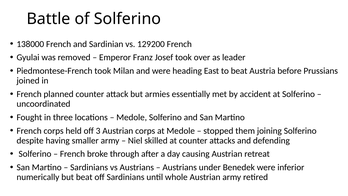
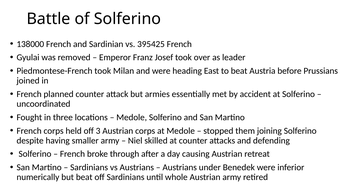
129200: 129200 -> 395425
